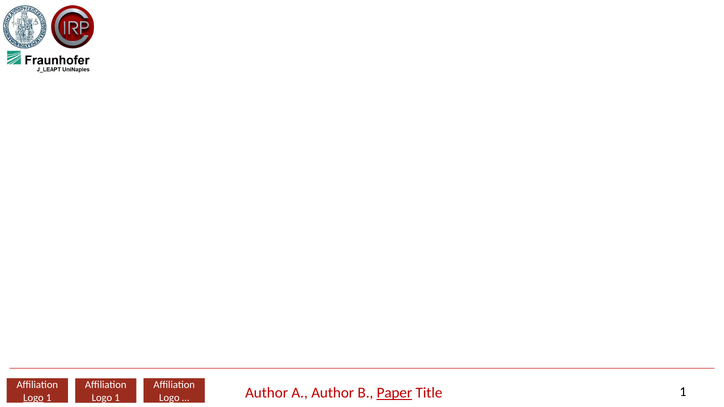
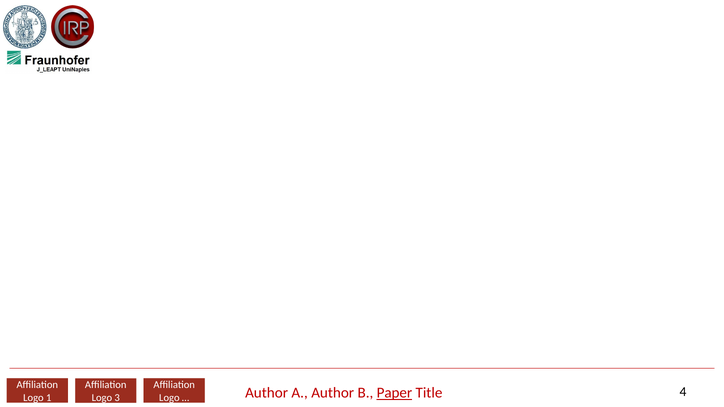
Title 1: 1 -> 4
Logo at (33, 398) underline: present -> none
1 at (117, 398): 1 -> 3
